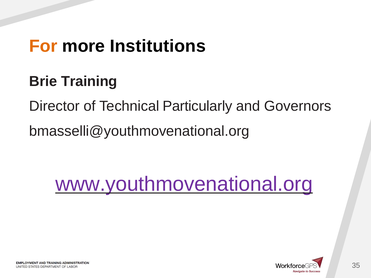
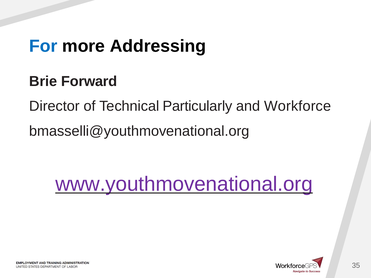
For colour: orange -> blue
Institutions: Institutions -> Addressing
Training: Training -> Forward
Governors: Governors -> Workforce
